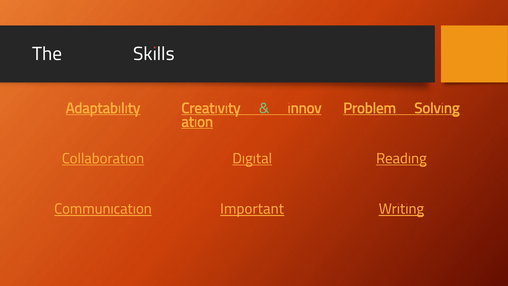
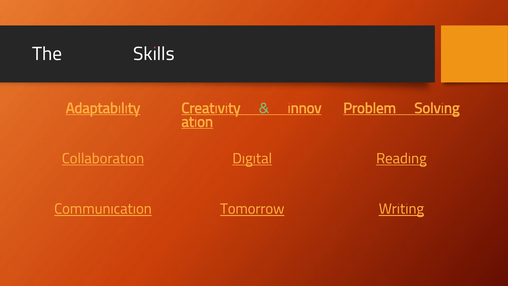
Important: Important -> Tomorrow
